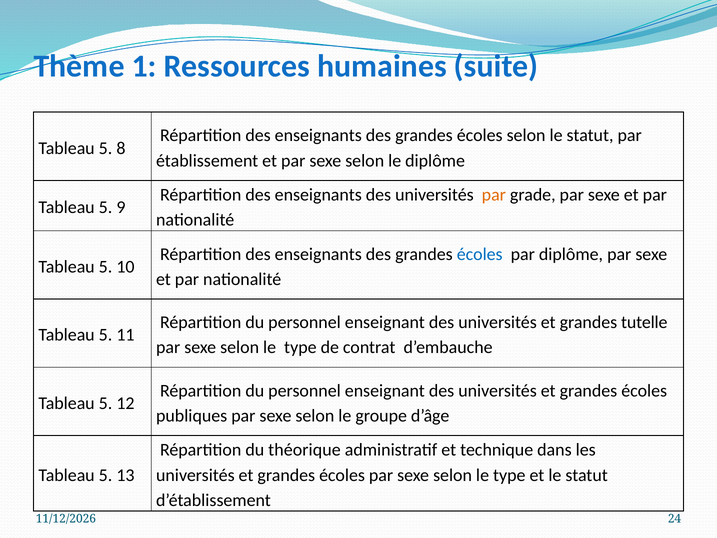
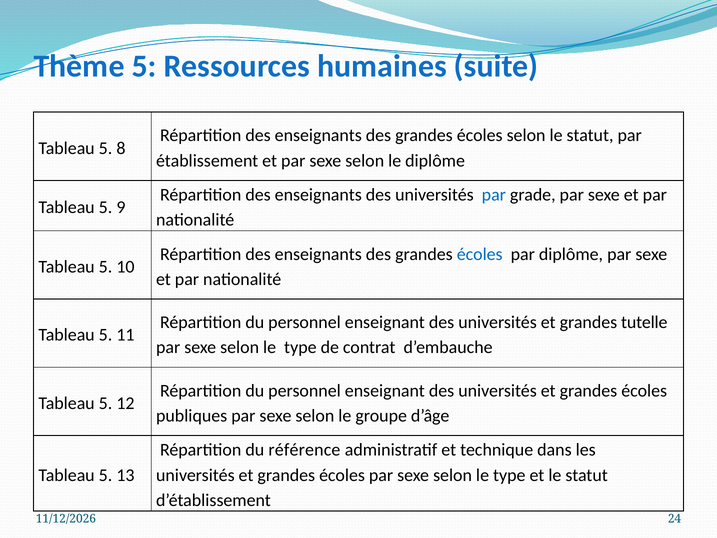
Thème 1: 1 -> 5
par at (494, 195) colour: orange -> blue
théorique: théorique -> référence
